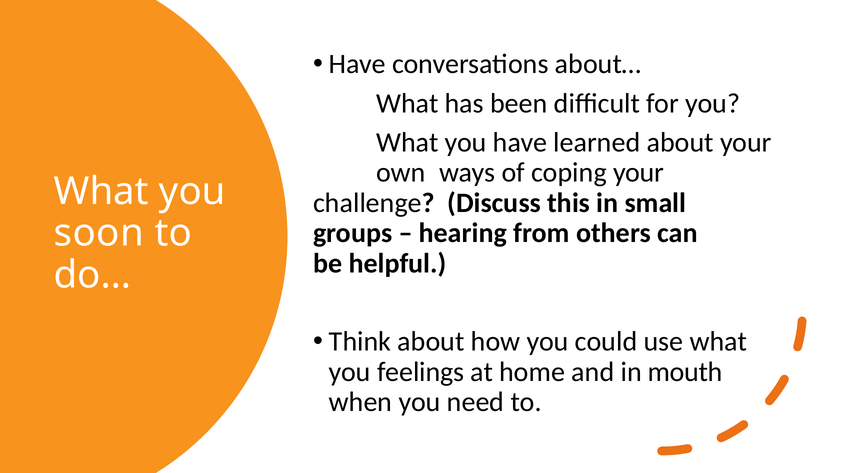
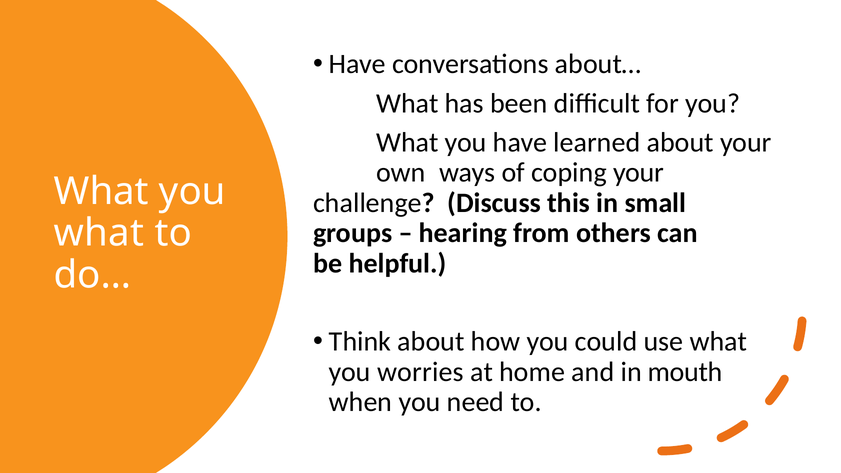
soon at (99, 233): soon -> what
feelings: feelings -> worries
